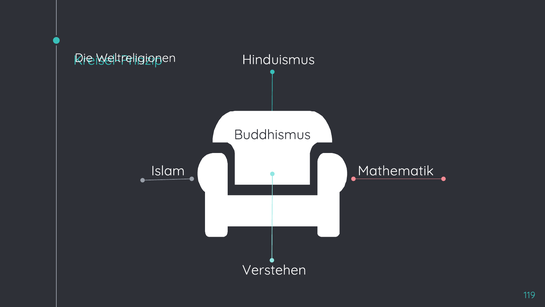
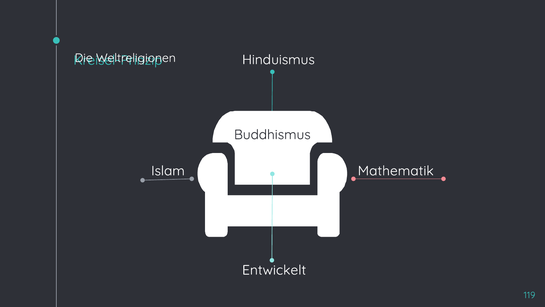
Verstehen: Verstehen -> Entwickelt
